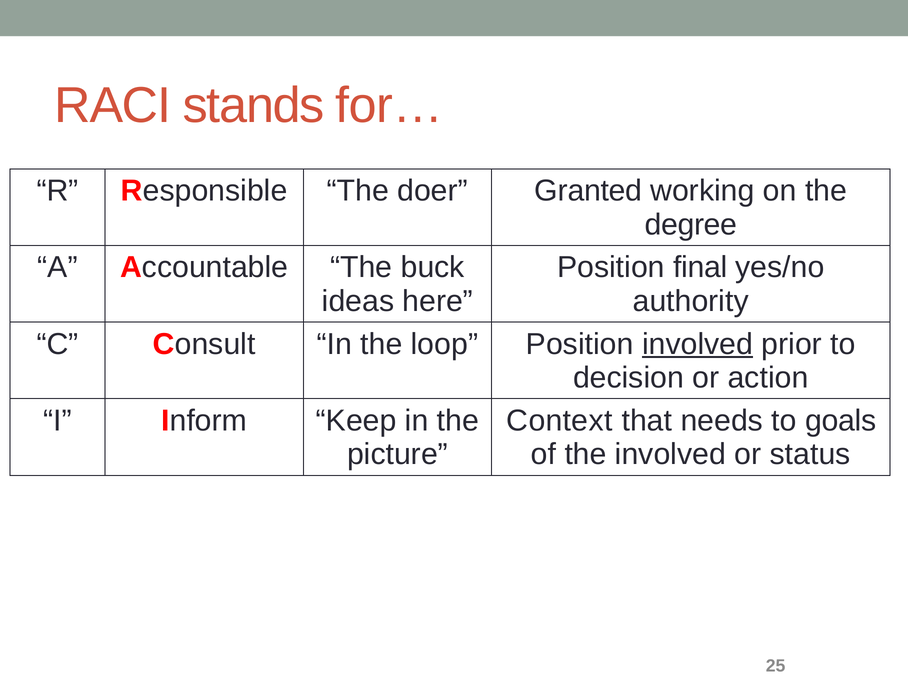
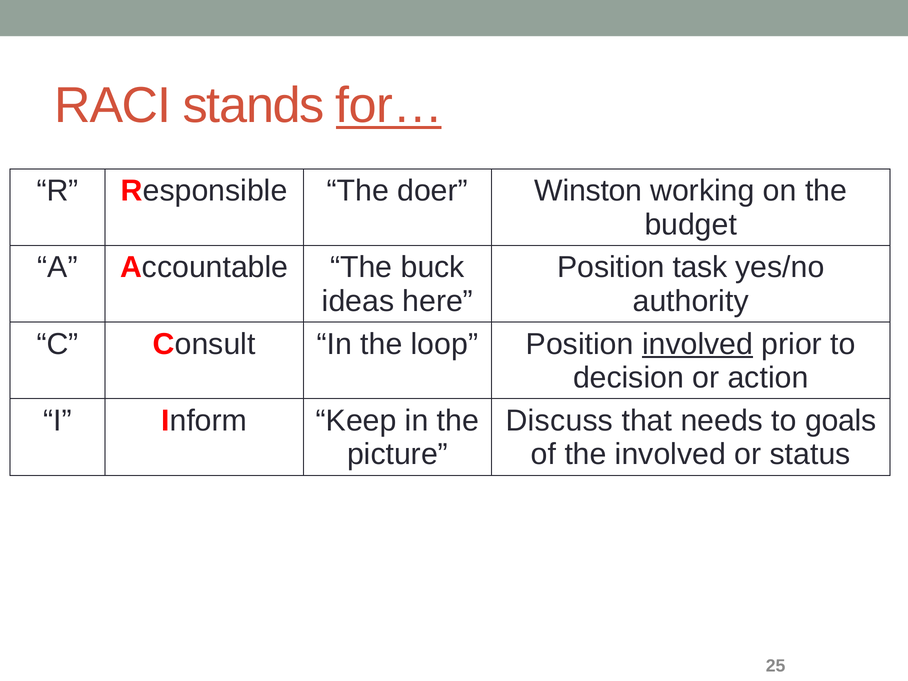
for… underline: none -> present
Granted: Granted -> Winston
degree: degree -> budget
final: final -> task
Context: Context -> Discuss
